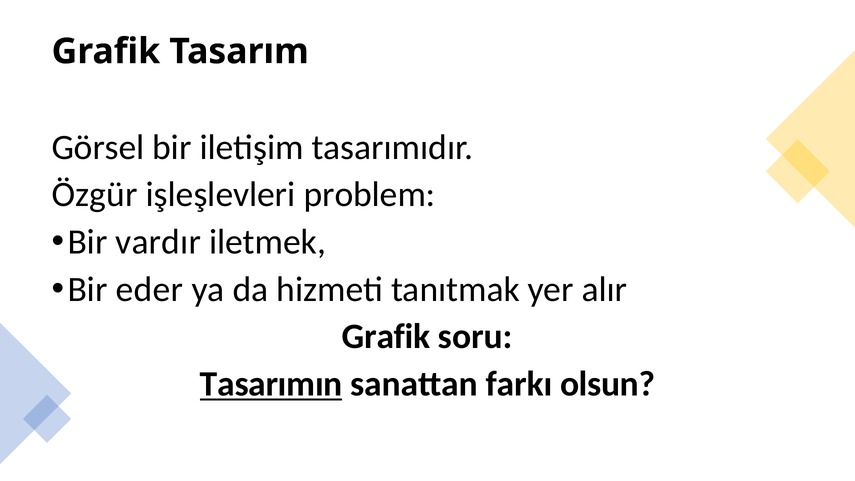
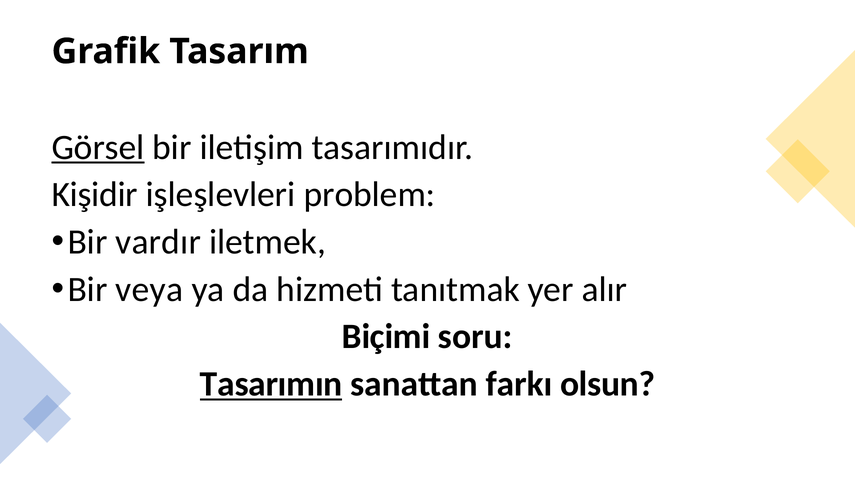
Görsel underline: none -> present
Özgür: Özgür -> Kişidir
eder: eder -> veya
Grafik at (386, 337): Grafik -> Biçimi
